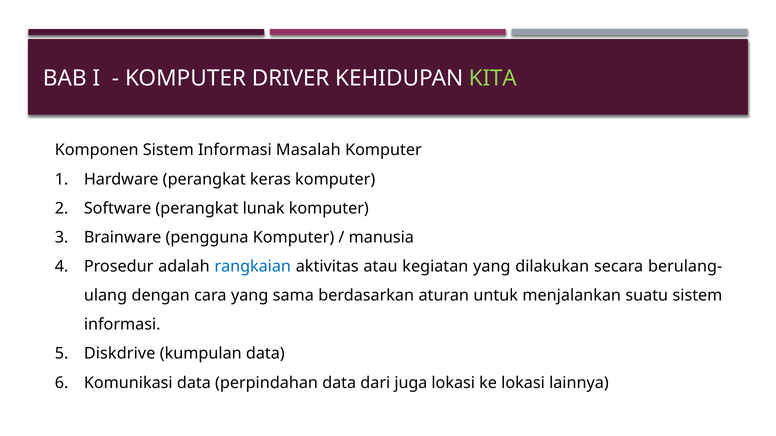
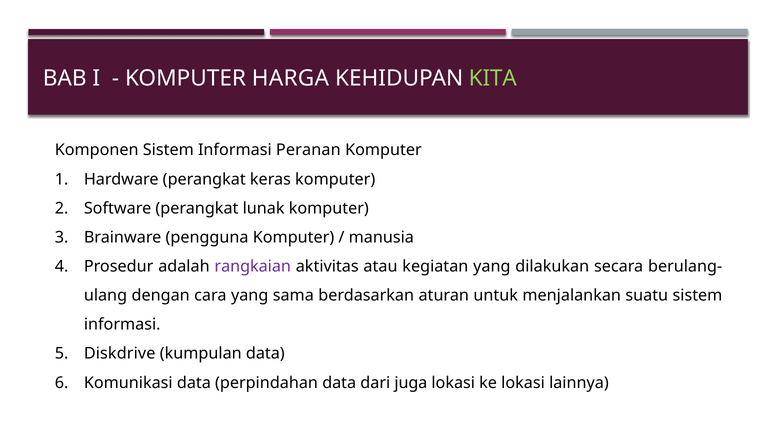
DRIVER: DRIVER -> HARGA
Masalah: Masalah -> Peranan
rangkaian colour: blue -> purple
